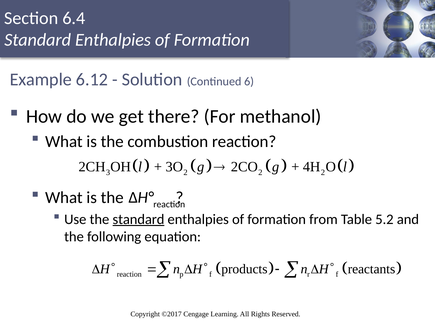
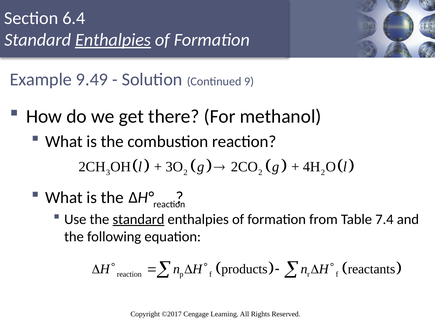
Enthalpies at (113, 40) underline: none -> present
6.12: 6.12 -> 9.49
6: 6 -> 9
5.2: 5.2 -> 7.4
